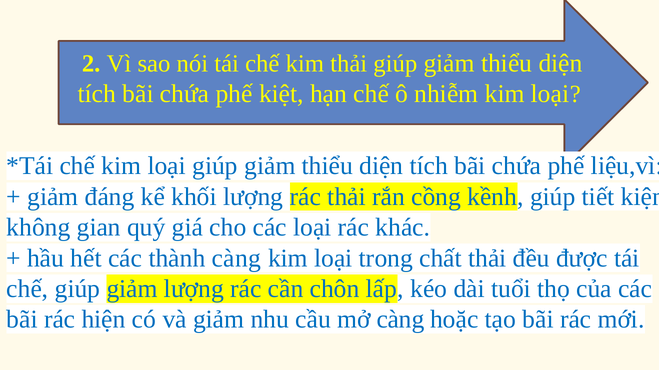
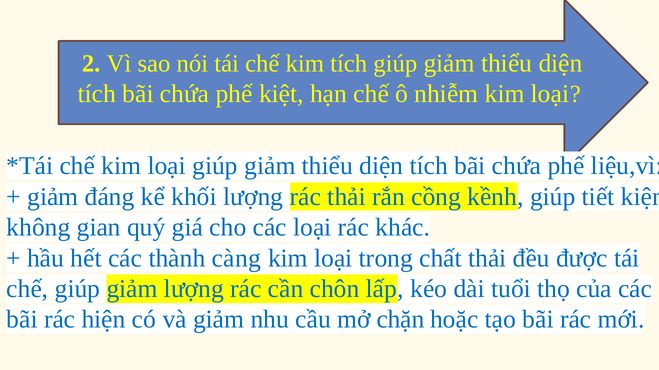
kim thải: thải -> tích
mở càng: càng -> chặn
